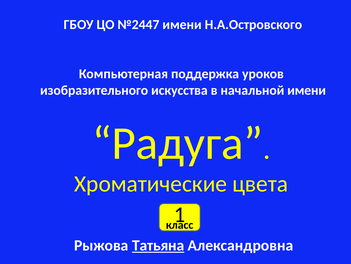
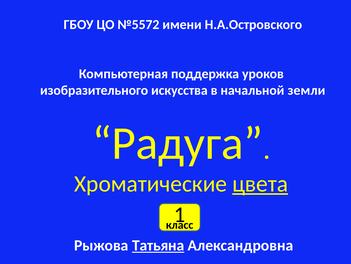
№2447: №2447 -> №5572
начальной имени: имени -> земли
цвета underline: none -> present
